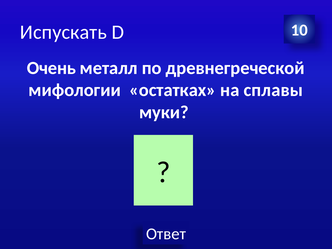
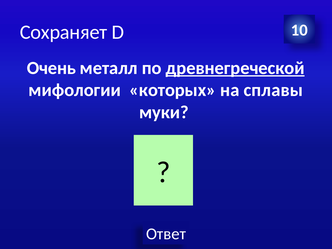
Испускать: Испускать -> Сохраняет
древнегреческой underline: none -> present
остатках: остатках -> которых
